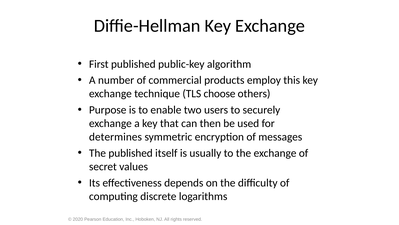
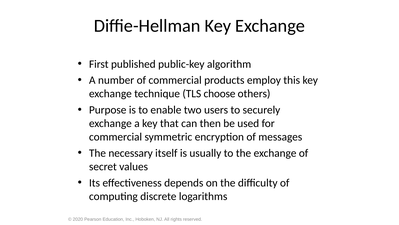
determines at (115, 137): determines -> commercial
The published: published -> necessary
